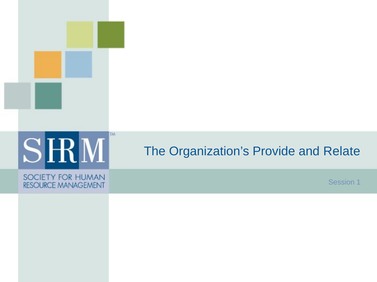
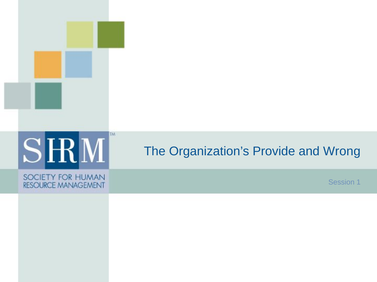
Relate: Relate -> Wrong
